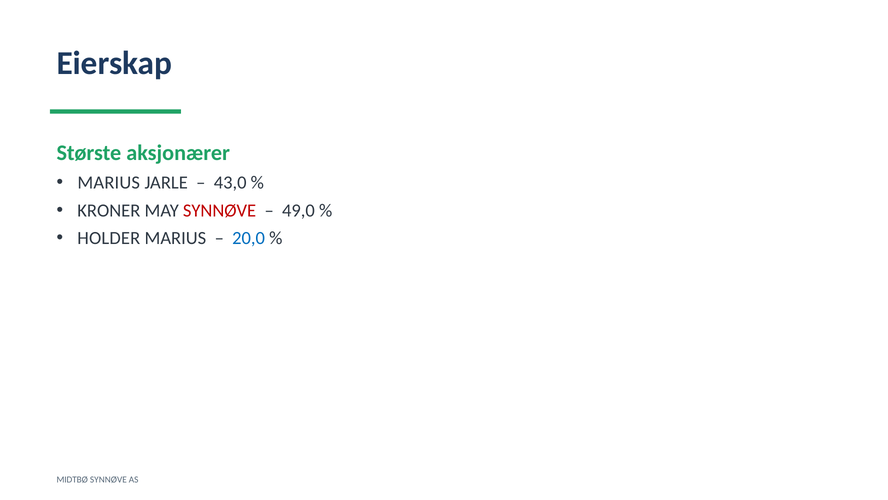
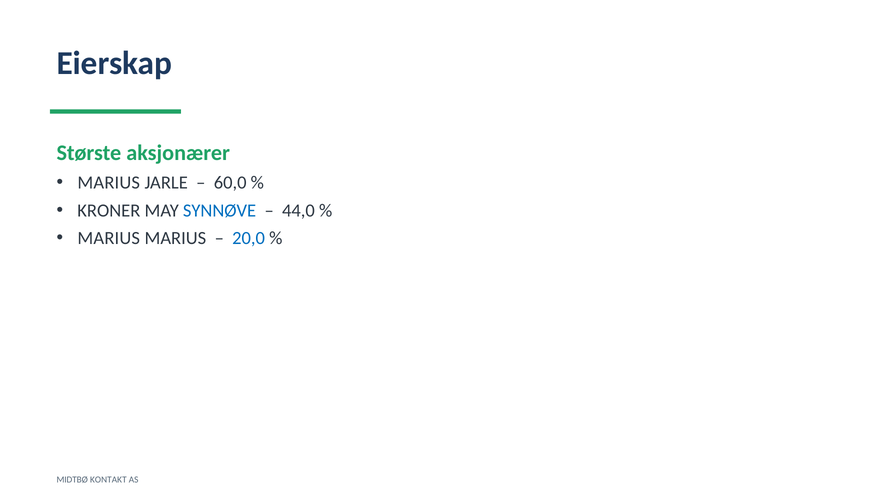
43,0: 43,0 -> 60,0
SYNNØVE at (220, 210) colour: red -> blue
49,0: 49,0 -> 44,0
HOLDER at (109, 238): HOLDER -> MARIUS
MIDTBØ SYNNØVE: SYNNØVE -> KONTAKT
